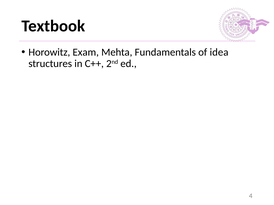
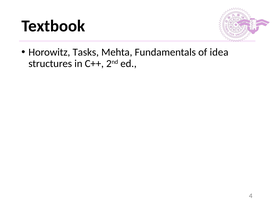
Exam: Exam -> Tasks
